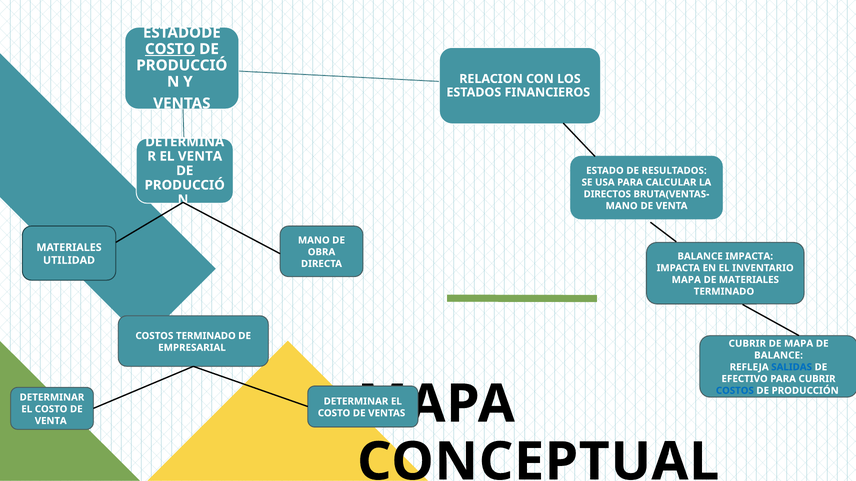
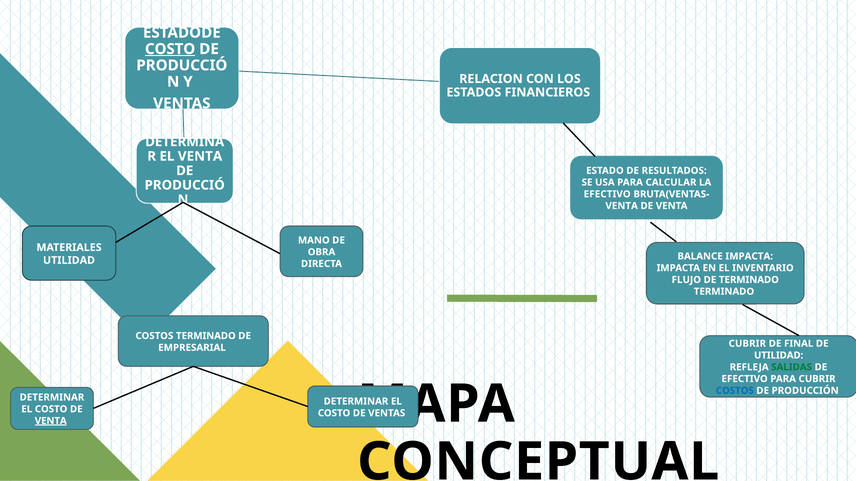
DIRECTOS at (607, 194): DIRECTOS -> EFECTIVO
MANO at (622, 206): MANO -> VENTA
MAPA at (686, 280): MAPA -> FLUJO
DE MATERIALES: MATERIALES -> TERMINADO
DE MAPA: MAPA -> FINAL
BALANCE at (779, 356): BALANCE -> UTILIDAD
SALIDAS colour: blue -> green
VENTA at (51, 421) underline: none -> present
